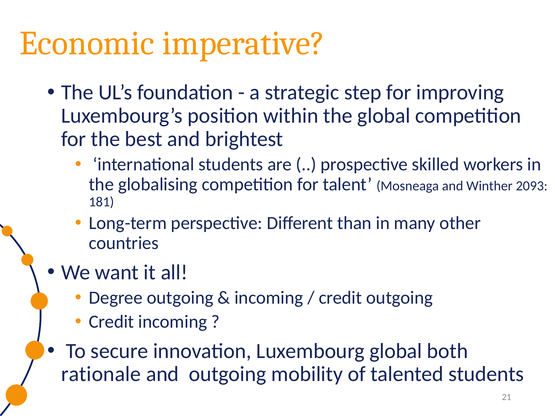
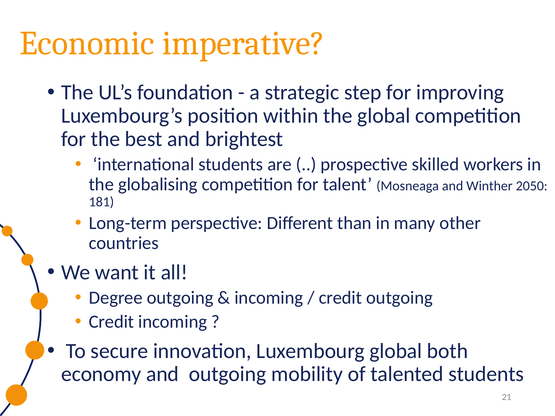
2093: 2093 -> 2050
rationale: rationale -> economy
